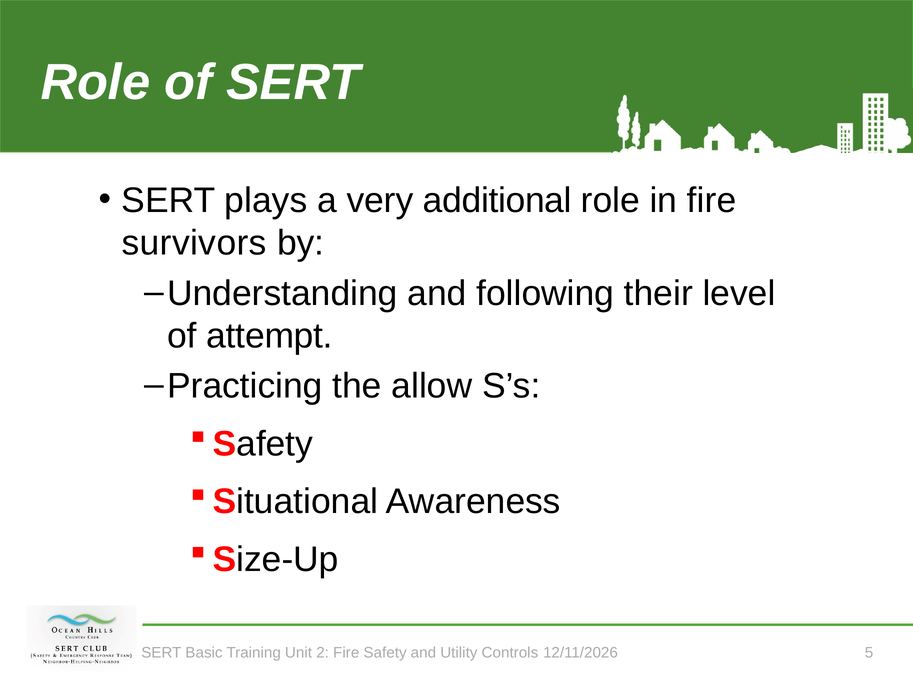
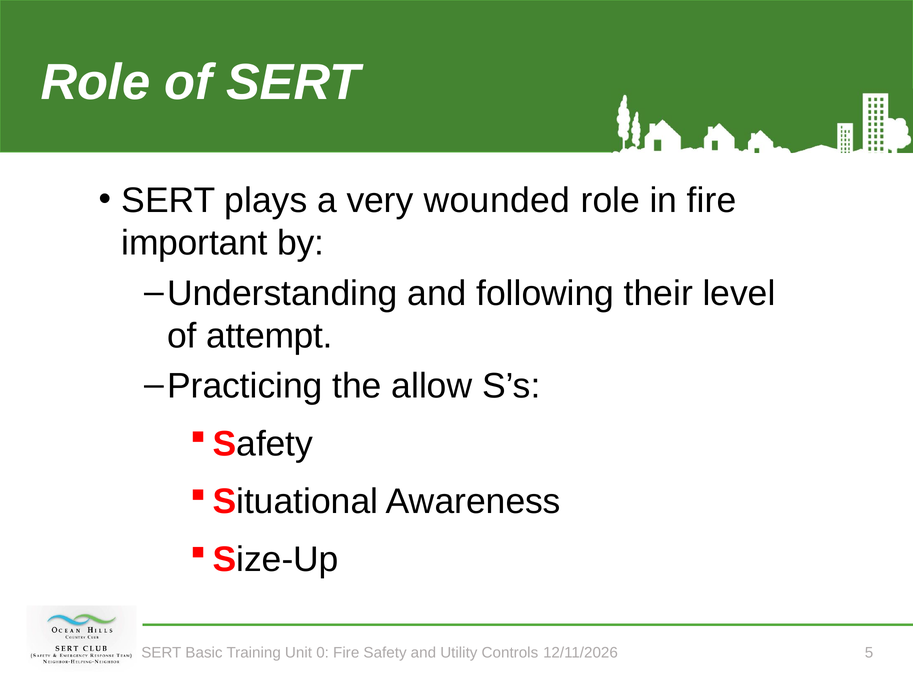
additional: additional -> wounded
survivors: survivors -> important
2: 2 -> 0
